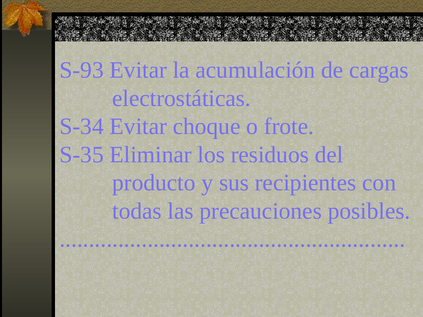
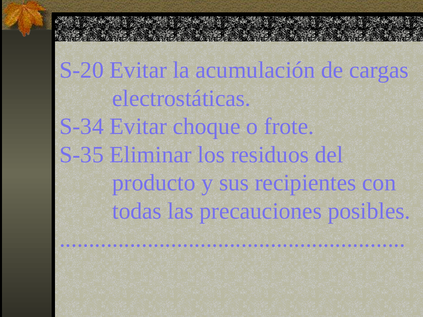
S-93: S-93 -> S-20
